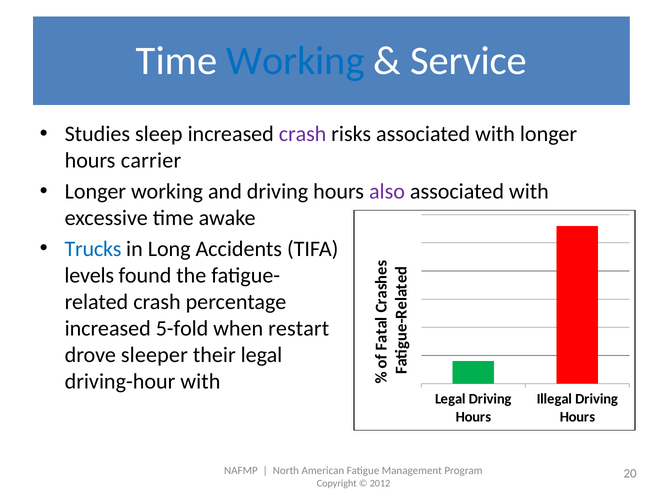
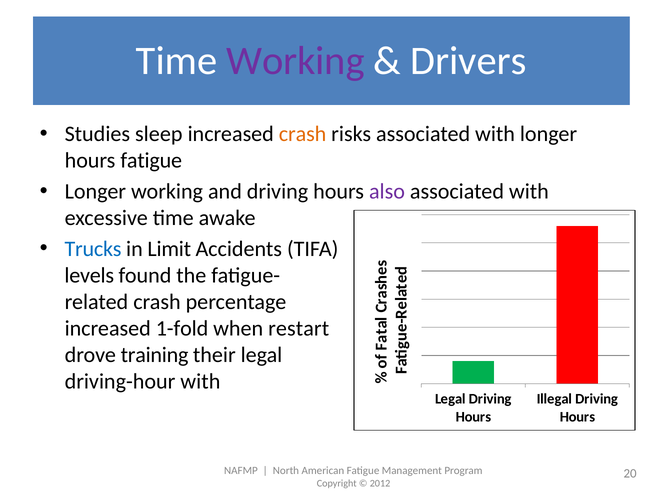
Working at (296, 61) colour: blue -> purple
Service: Service -> Drivers
crash at (303, 134) colour: purple -> orange
hours carrier: carrier -> fatigue
Long: Long -> Limit
5-fold: 5-fold -> 1-fold
sleeper: sleeper -> training
